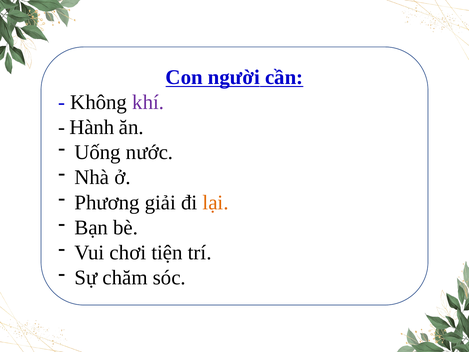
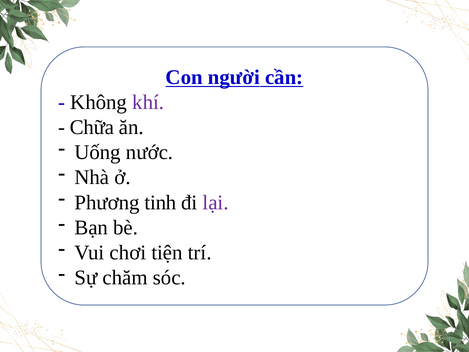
Hành: Hành -> Chữa
giải: giải -> tinh
lại colour: orange -> purple
